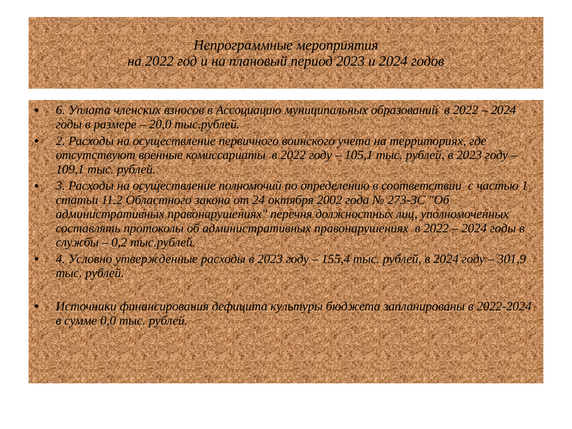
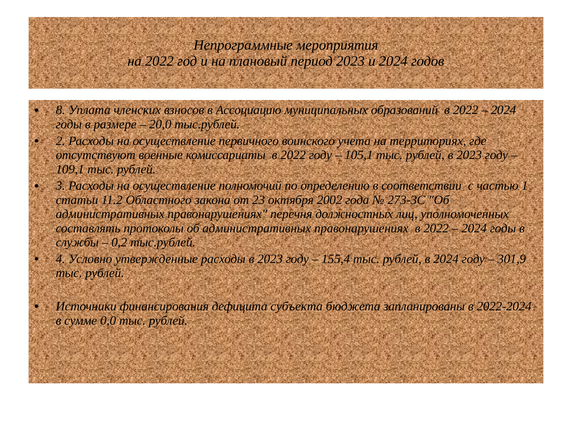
6: 6 -> 8
24: 24 -> 23
культуры: культуры -> субъекта
